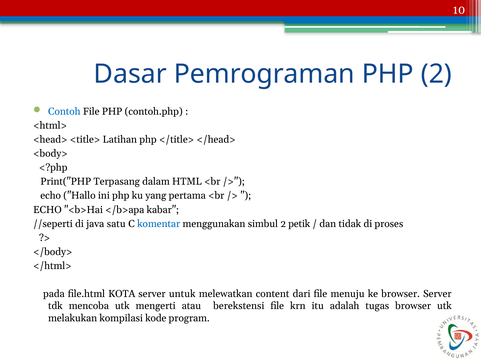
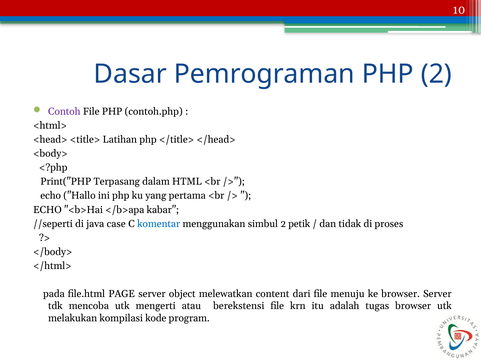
Contoh colour: blue -> purple
satu: satu -> case
KOTA: KOTA -> PAGE
untuk: untuk -> object
